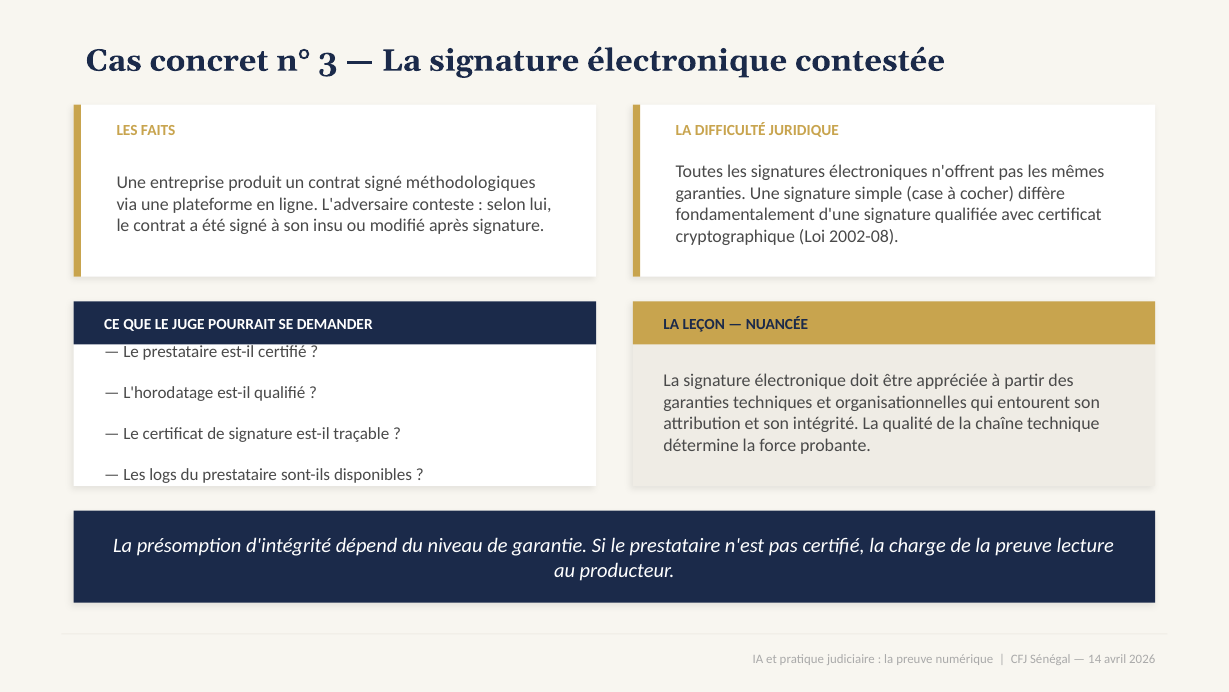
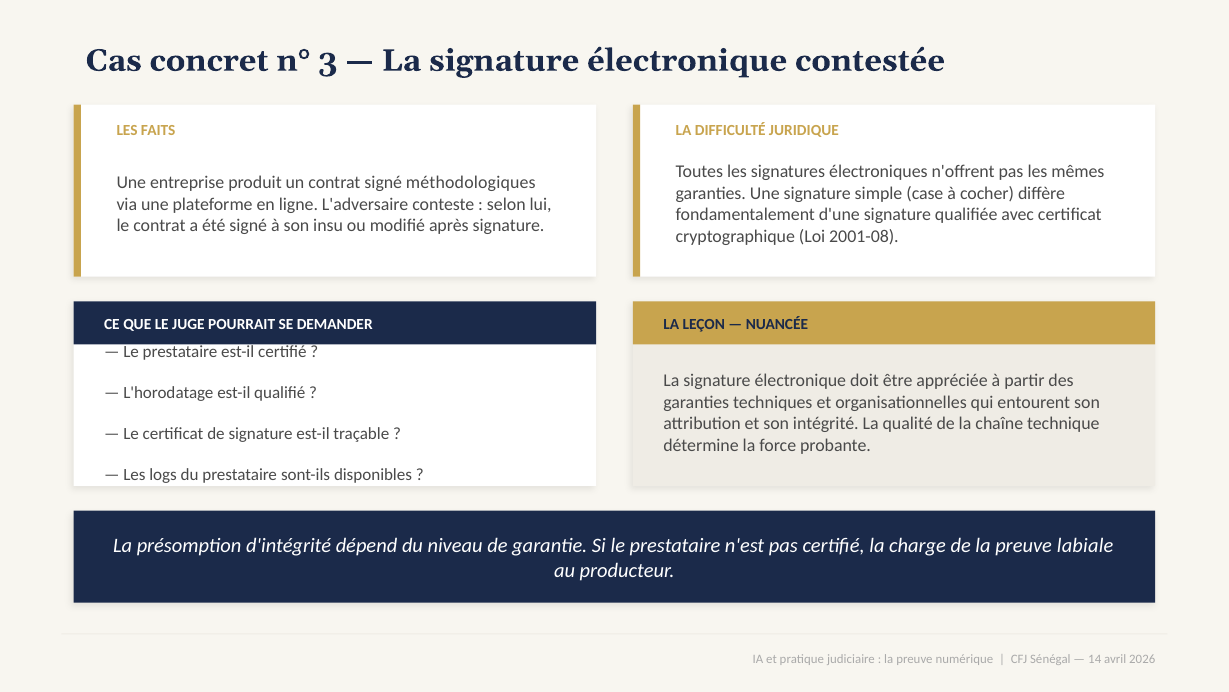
2002-08: 2002-08 -> 2001-08
lecture: lecture -> labiale
